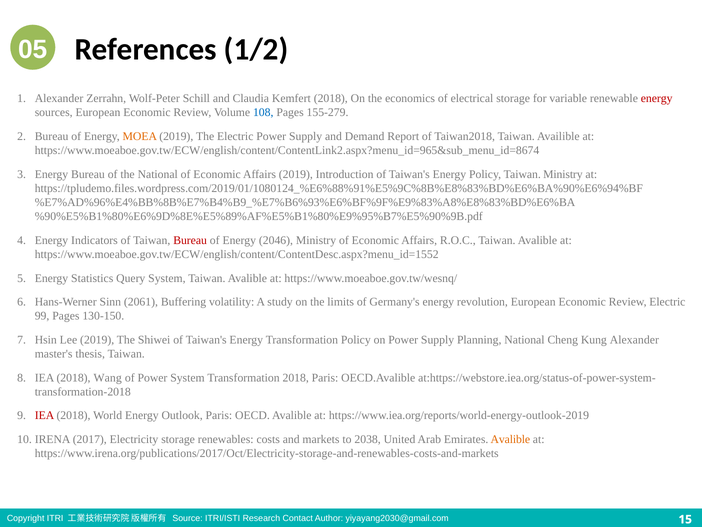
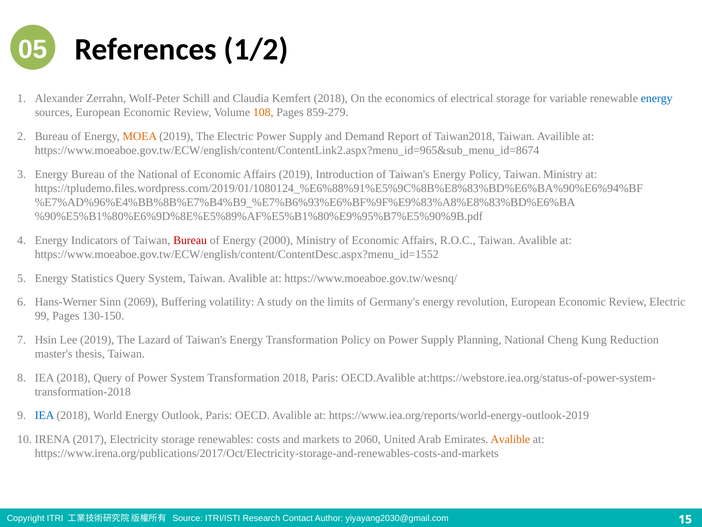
energy at (657, 98) colour: red -> blue
108 colour: blue -> orange
155-279: 155-279 -> 859-279
2046: 2046 -> 2000
2061: 2061 -> 2069
Shiwei: Shiwei -> Lazard
Kung Alexander: Alexander -> Reduction
2018 Wang: Wang -> Query
IEA at (44, 415) colour: red -> blue
2038: 2038 -> 2060
